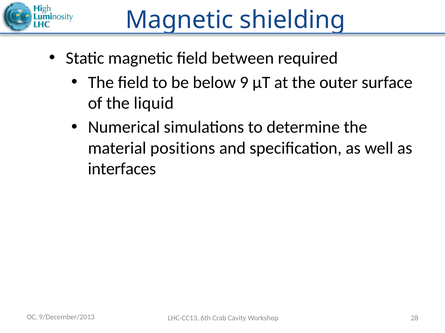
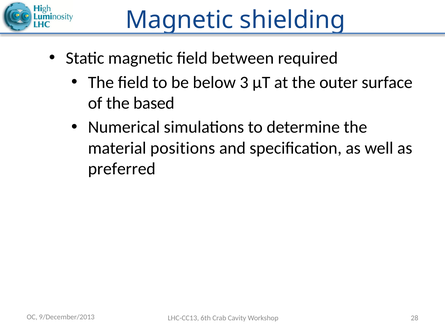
9: 9 -> 3
liquid: liquid -> based
interfaces: interfaces -> preferred
